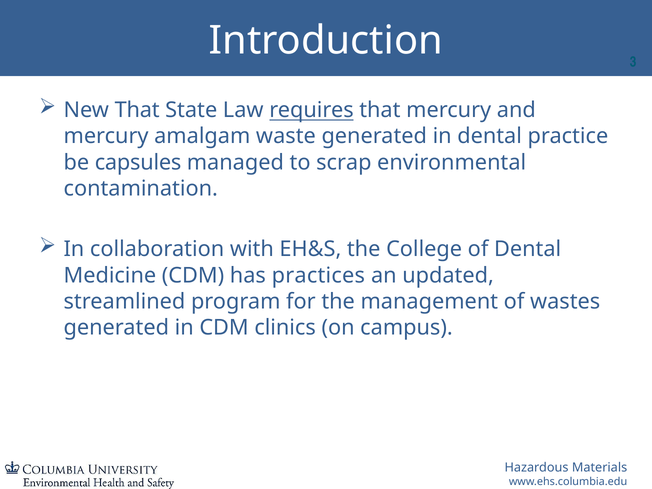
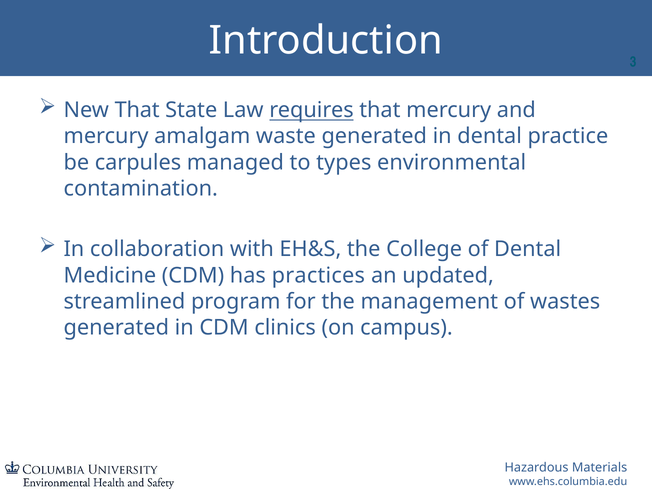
capsules: capsules -> carpules
scrap: scrap -> types
